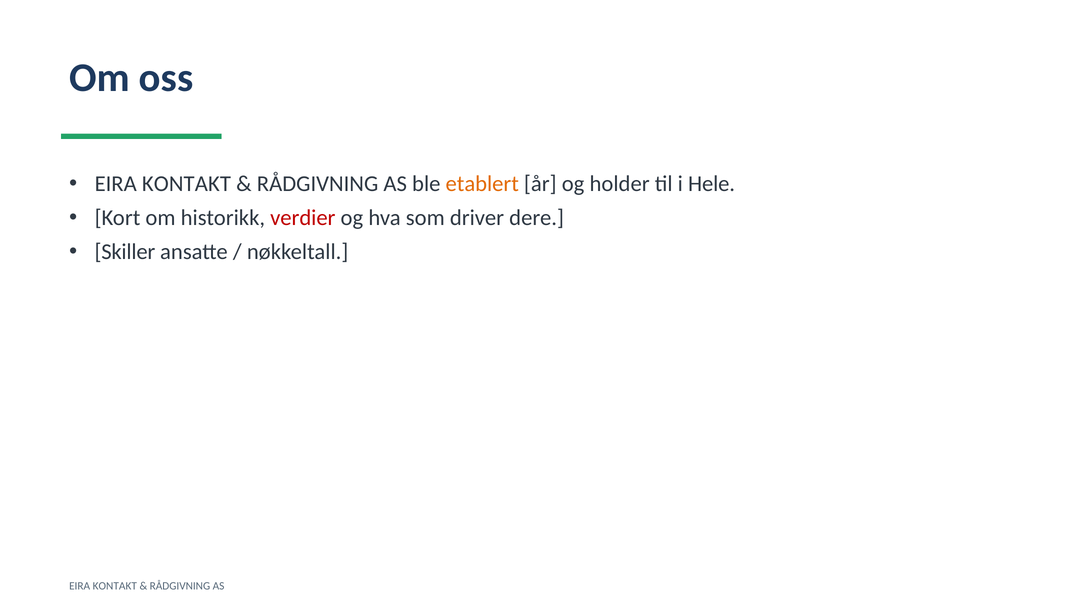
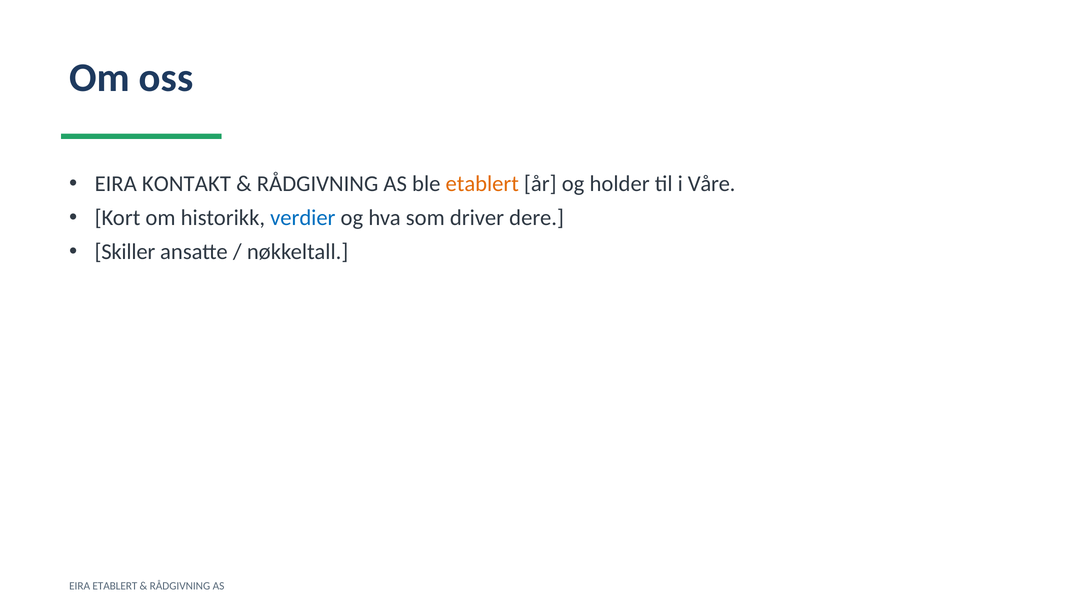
Hele: Hele -> Våre
verdier colour: red -> blue
KONTAKT at (115, 587): KONTAKT -> ETABLERT
